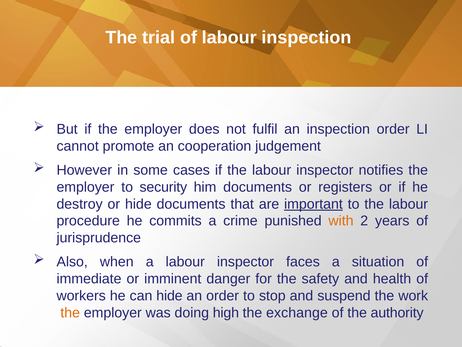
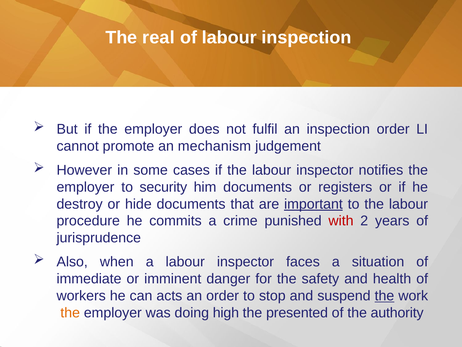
trial: trial -> real
cooperation: cooperation -> mechanism
with colour: orange -> red
can hide: hide -> acts
the at (384, 295) underline: none -> present
exchange: exchange -> presented
